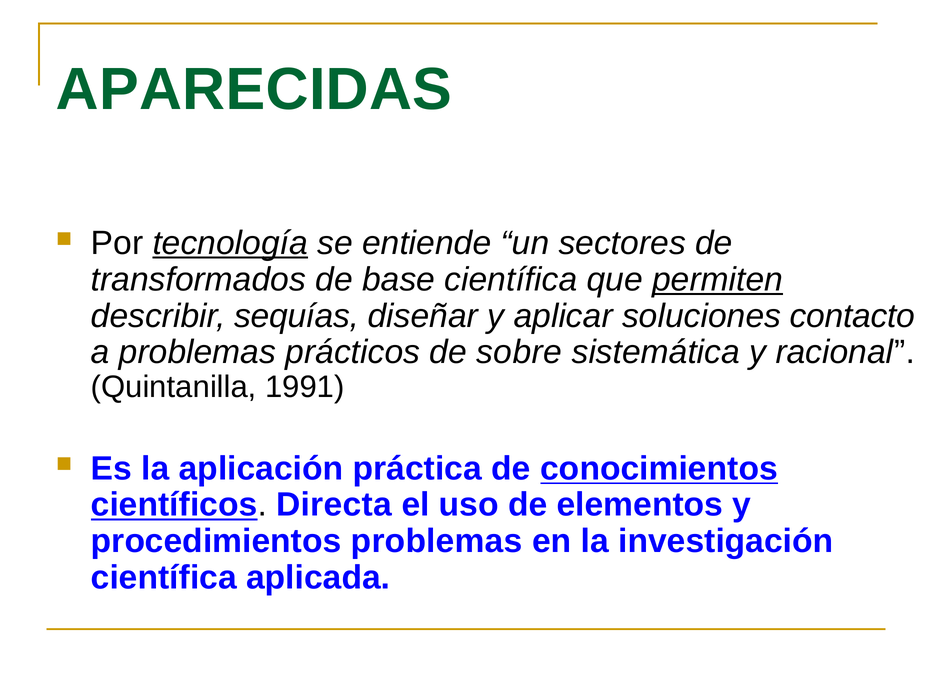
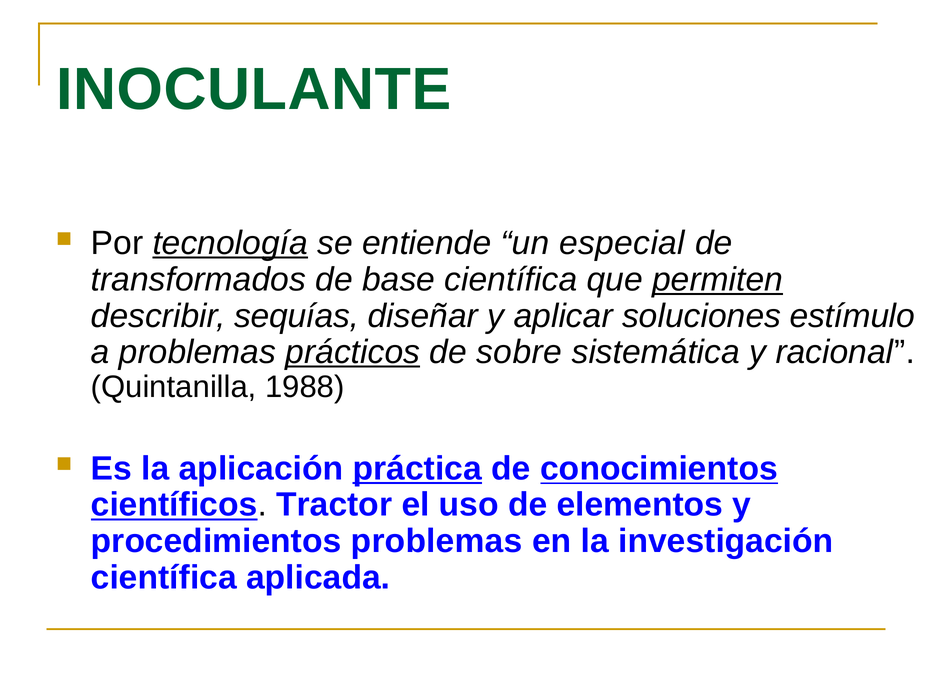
APARECIDAS: APARECIDAS -> INOCULANTE
sectores: sectores -> especial
contacto: contacto -> estímulo
prácticos underline: none -> present
1991: 1991 -> 1988
práctica underline: none -> present
Directa: Directa -> Tractor
